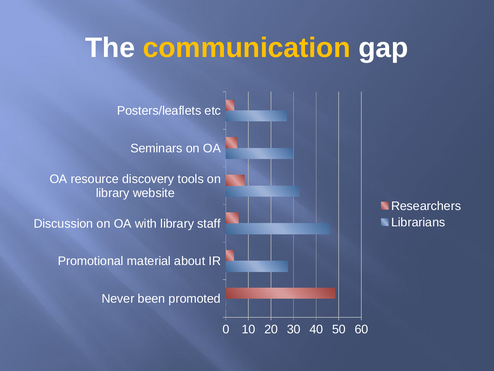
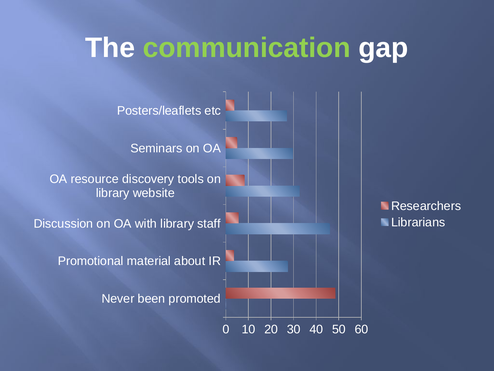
communication colour: yellow -> light green
